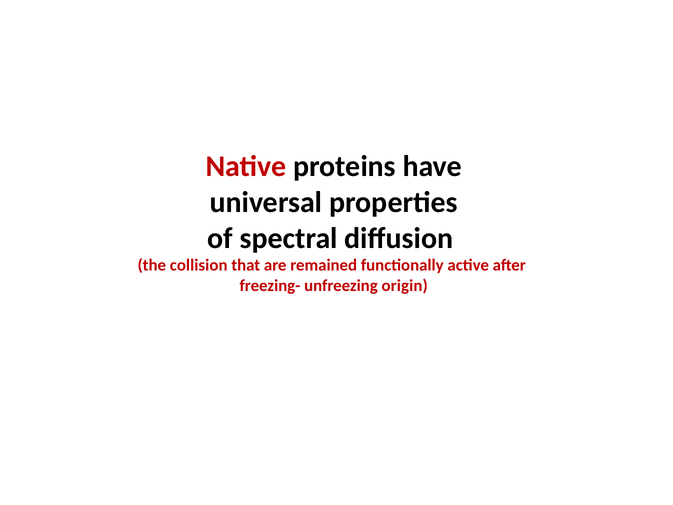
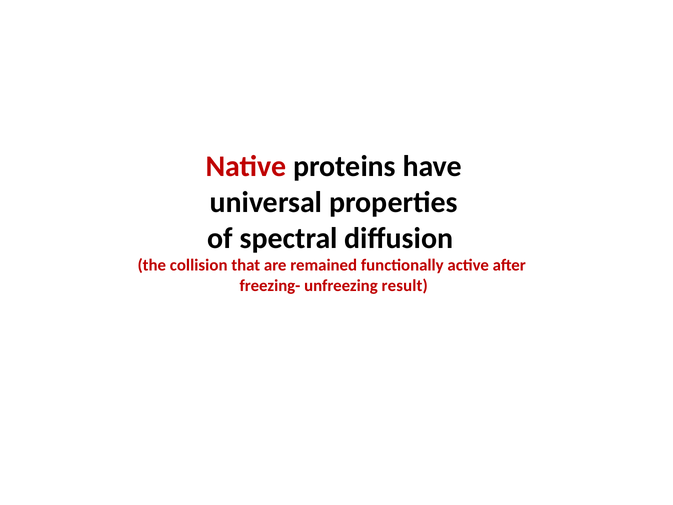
origin: origin -> result
